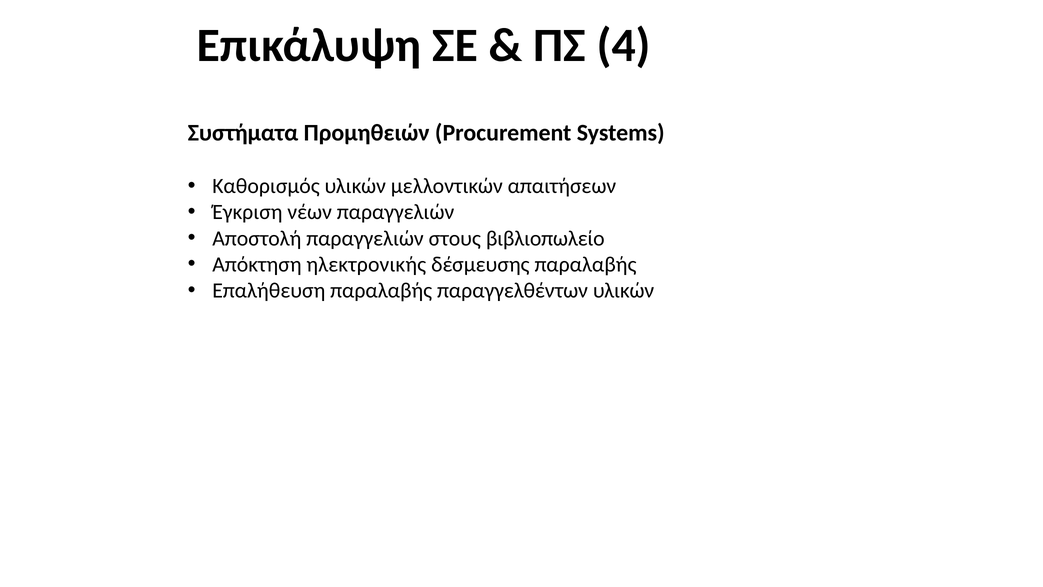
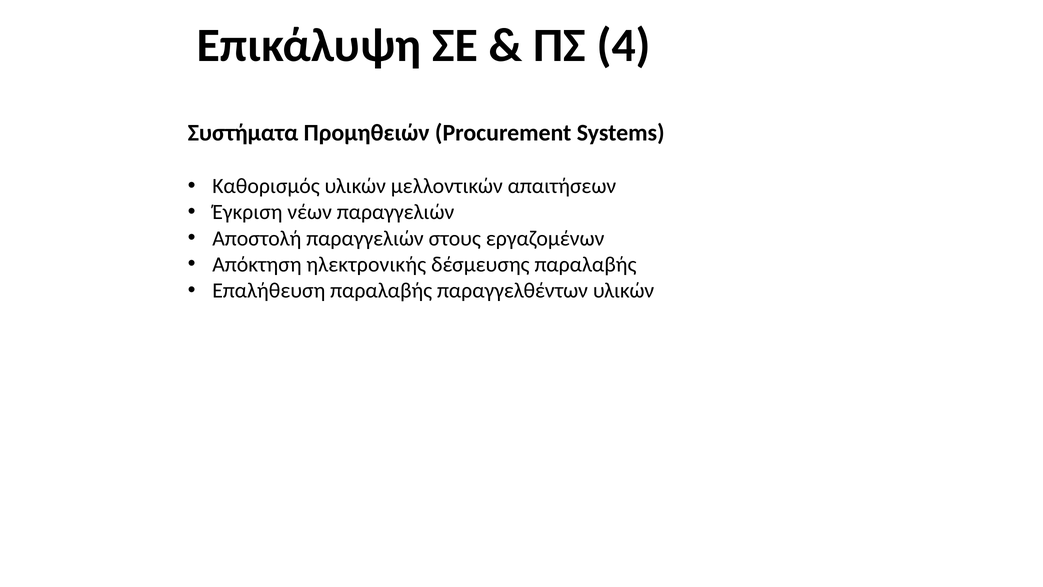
βιβλιοπωλείο: βιβλιοπωλείο -> εργαζομένων
